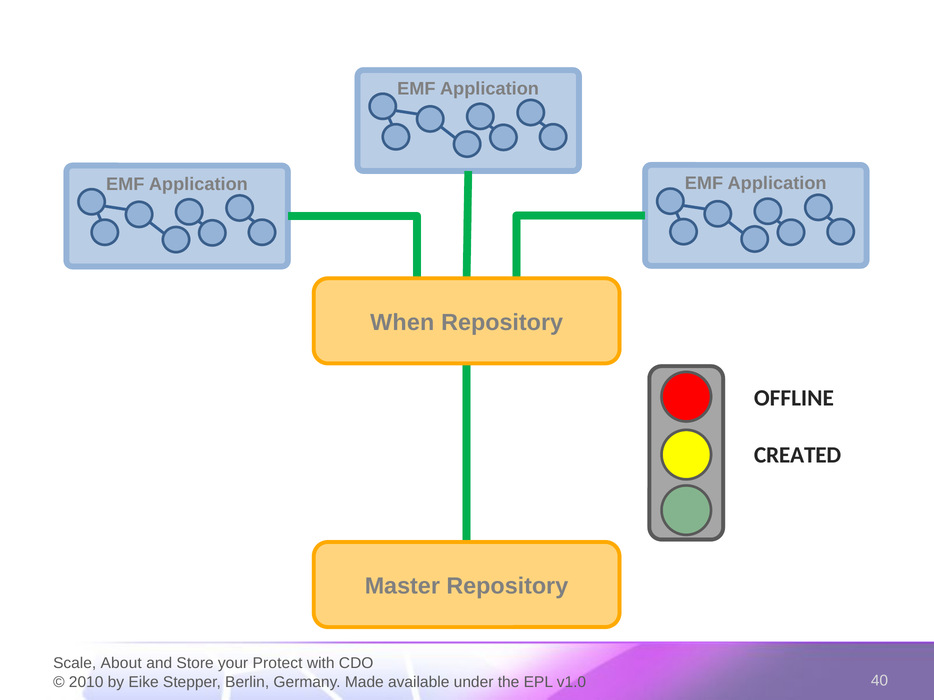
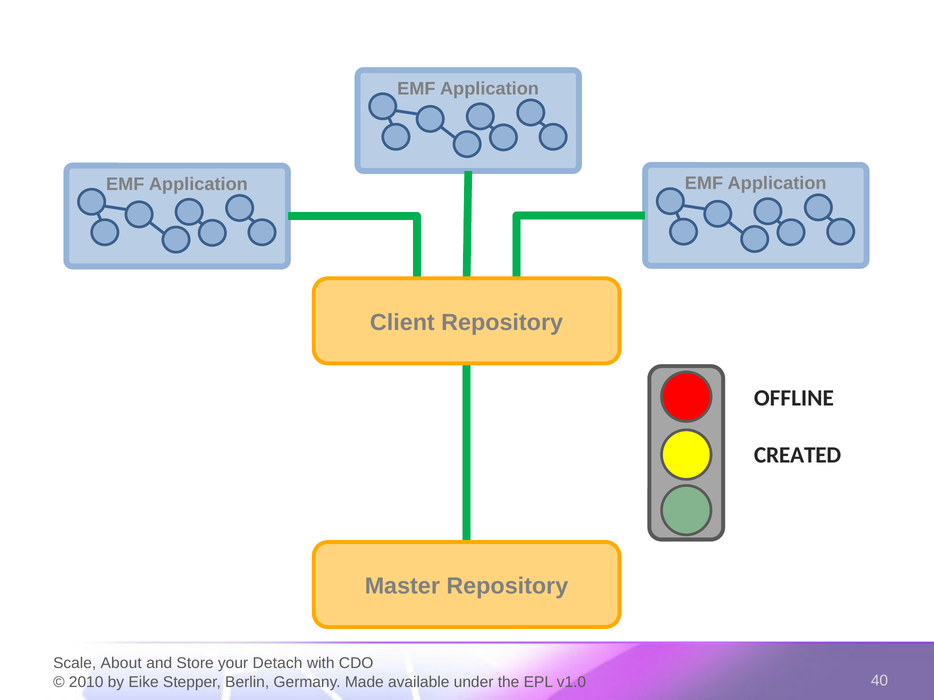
When: When -> Client
Protect: Protect -> Detach
